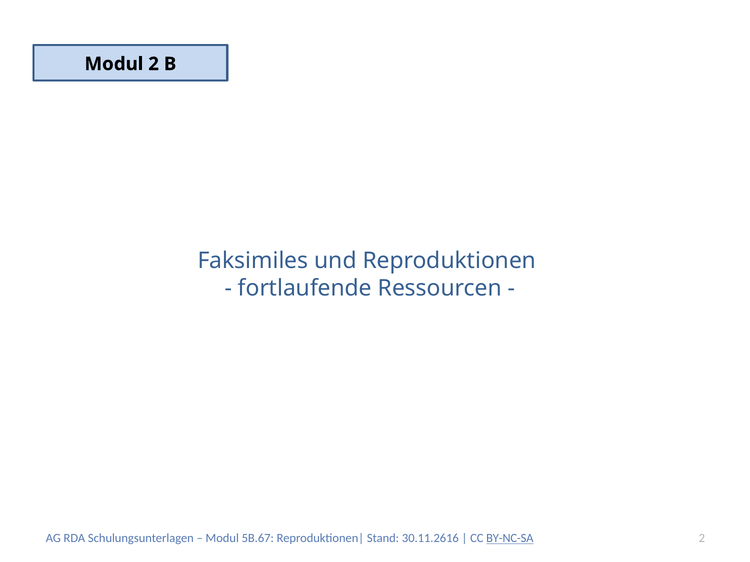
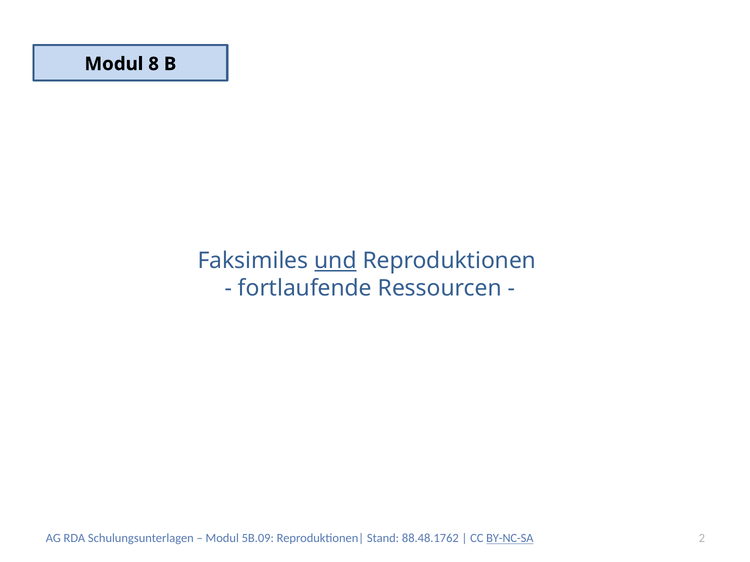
Modul 2: 2 -> 8
und underline: none -> present
5B.67: 5B.67 -> 5B.09
30.11.2616: 30.11.2616 -> 88.48.1762
